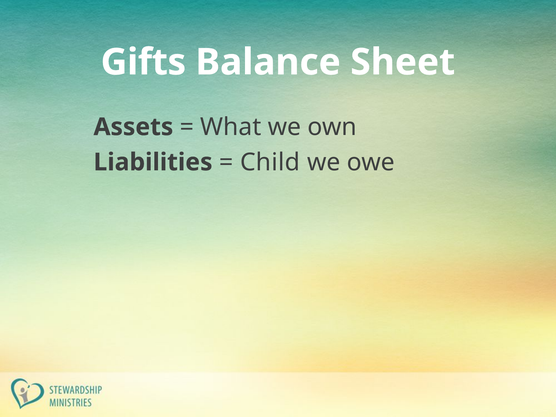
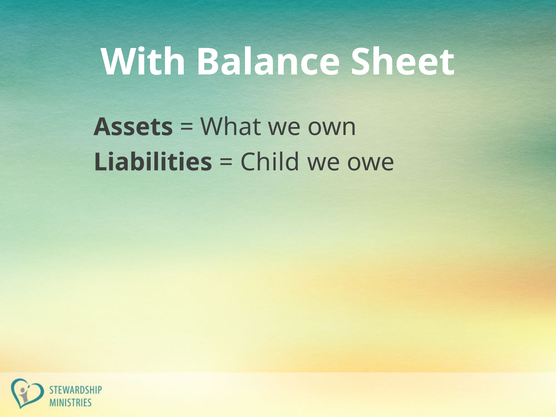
Gifts: Gifts -> With
